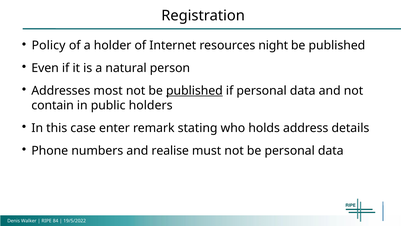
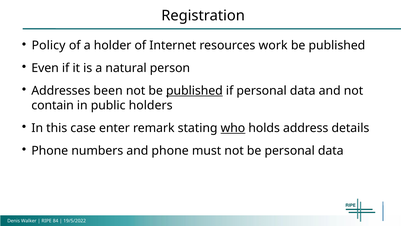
night: night -> work
most: most -> been
who underline: none -> present
and realise: realise -> phone
